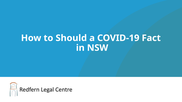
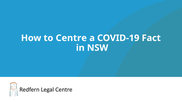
Should: Should -> Centre
